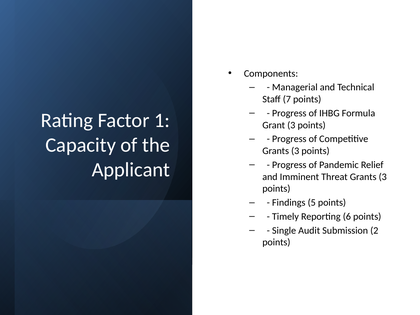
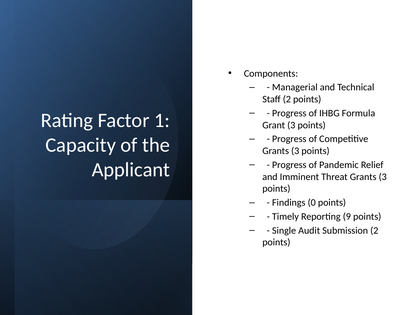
Staff 7: 7 -> 2
5: 5 -> 0
6: 6 -> 9
